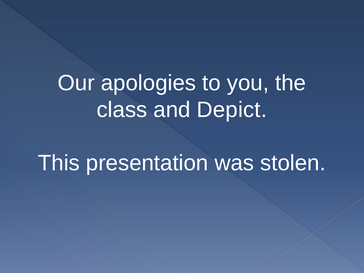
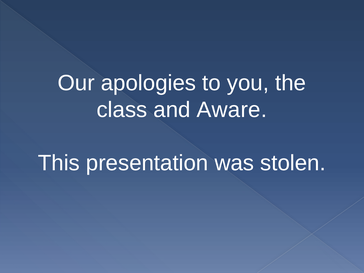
Depict: Depict -> Aware
